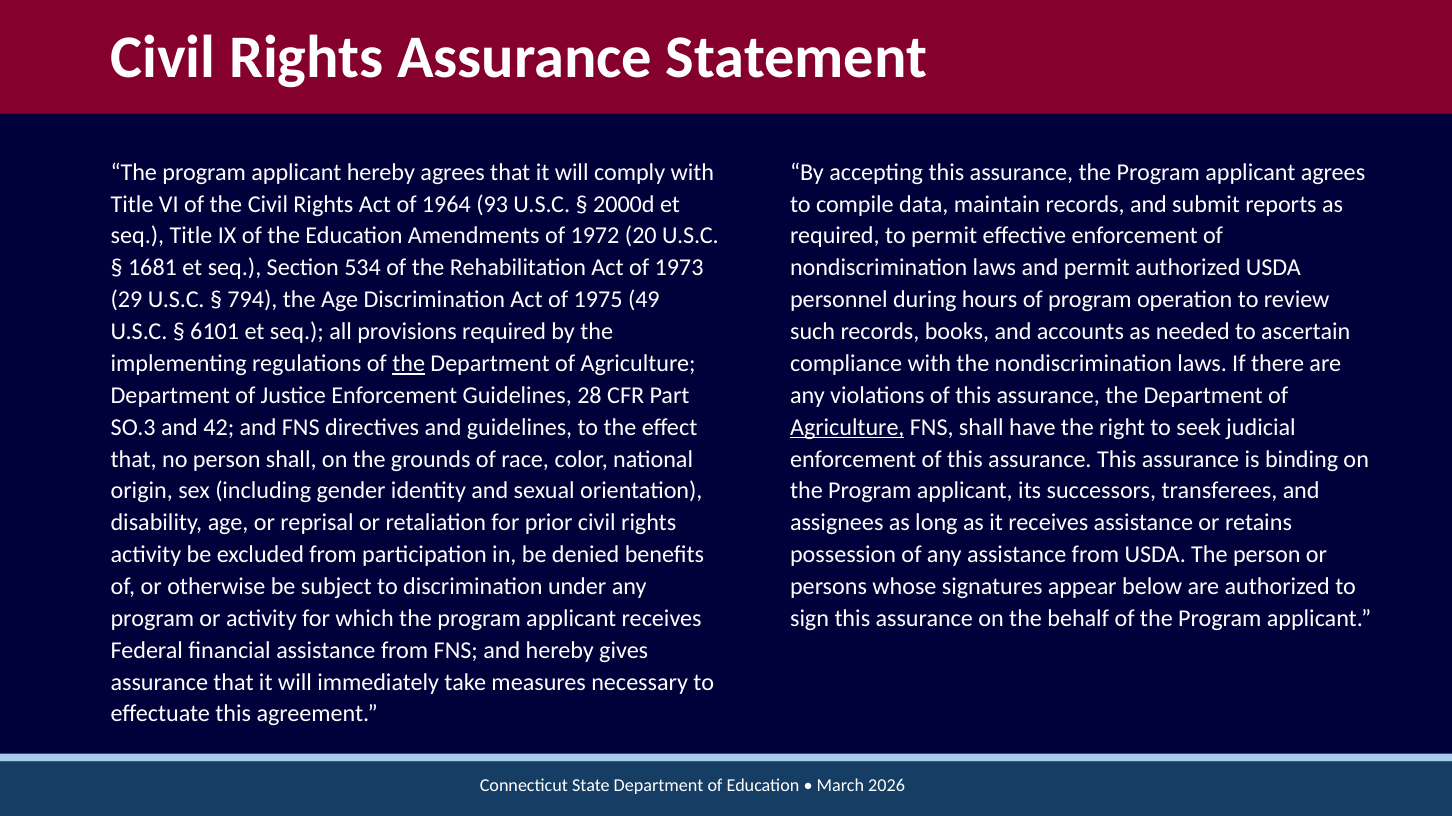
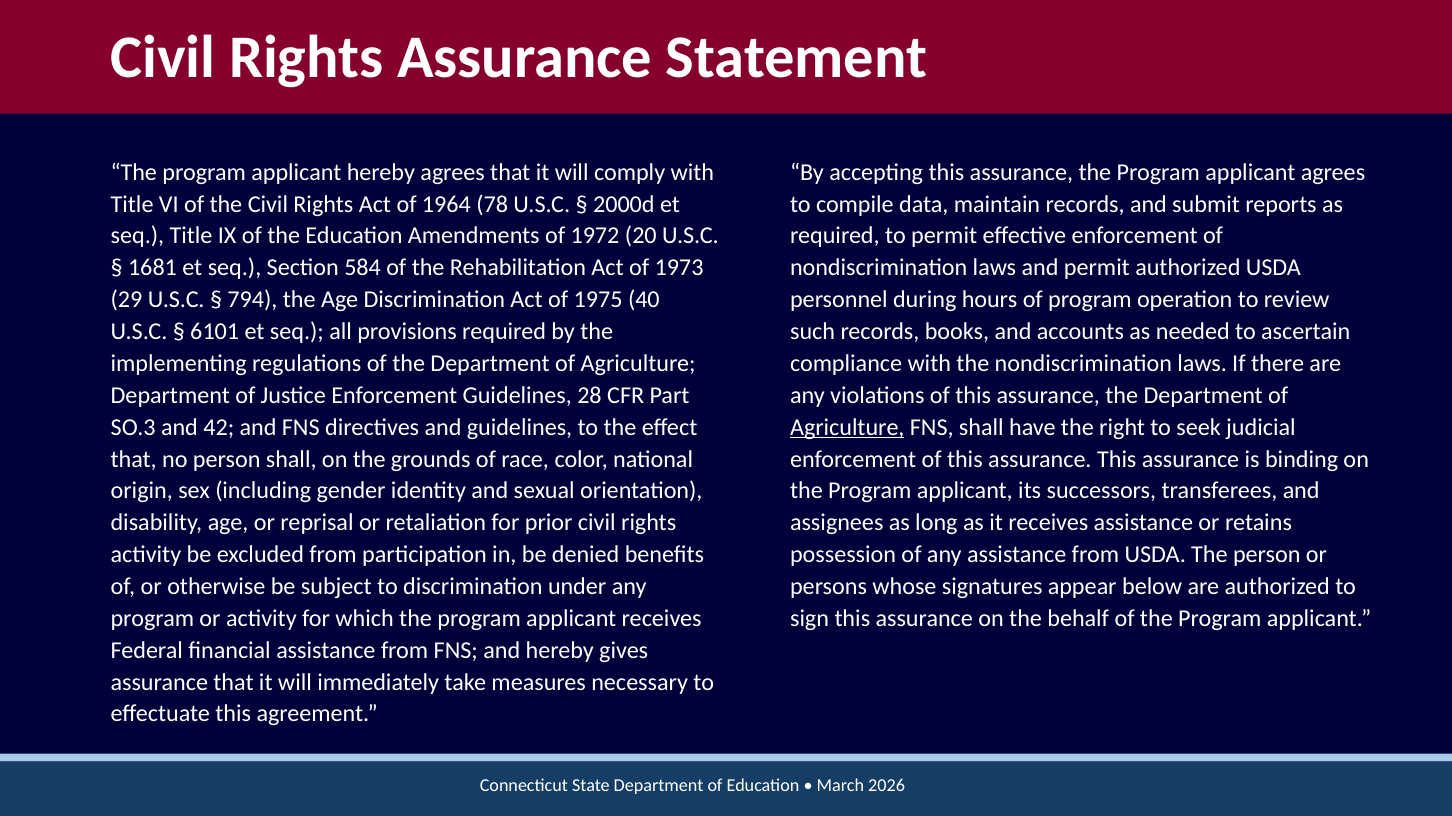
93: 93 -> 78
534: 534 -> 584
49: 49 -> 40
the at (409, 364) underline: present -> none
